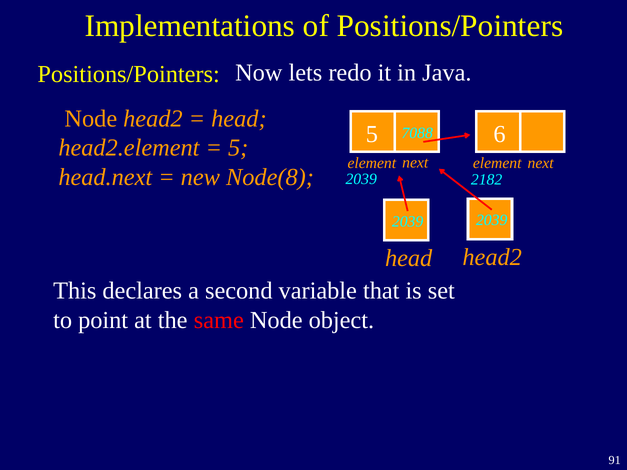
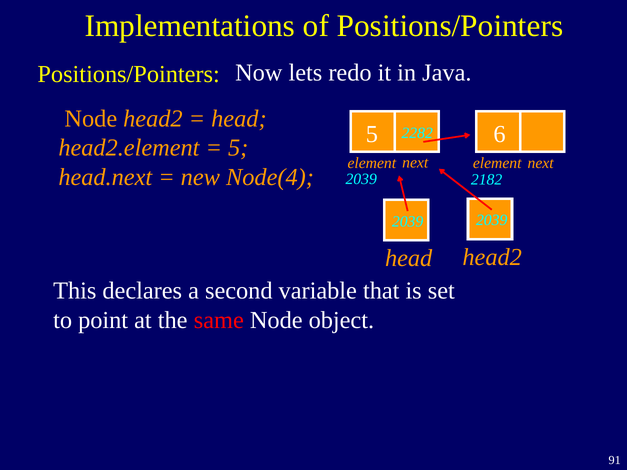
7088: 7088 -> 2282
Node(8: Node(8 -> Node(4
